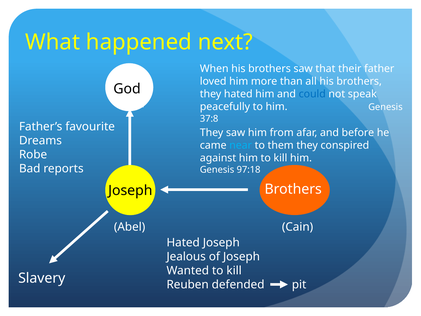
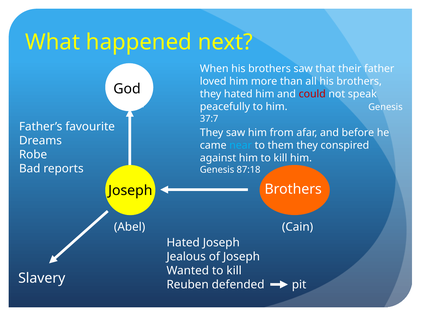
could colour: blue -> red
37:8: 37:8 -> 37:7
97:18: 97:18 -> 87:18
